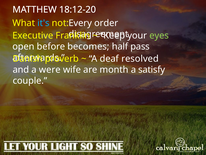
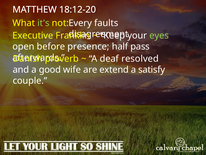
it's colour: light blue -> light green
order: order -> faults
becomes: becomes -> presence
were: were -> good
month: month -> extend
